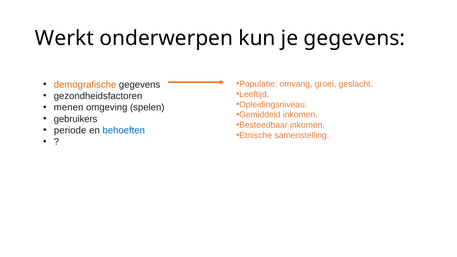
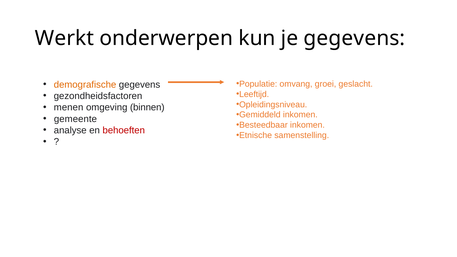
spelen: spelen -> binnen
gebruikers: gebruikers -> gemeente
periode: periode -> analyse
behoeften colour: blue -> red
